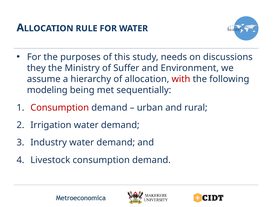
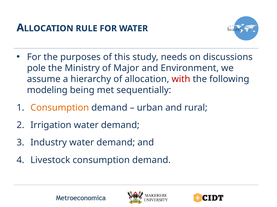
they: they -> pole
Suffer: Suffer -> Major
Consumption at (60, 108) colour: red -> orange
